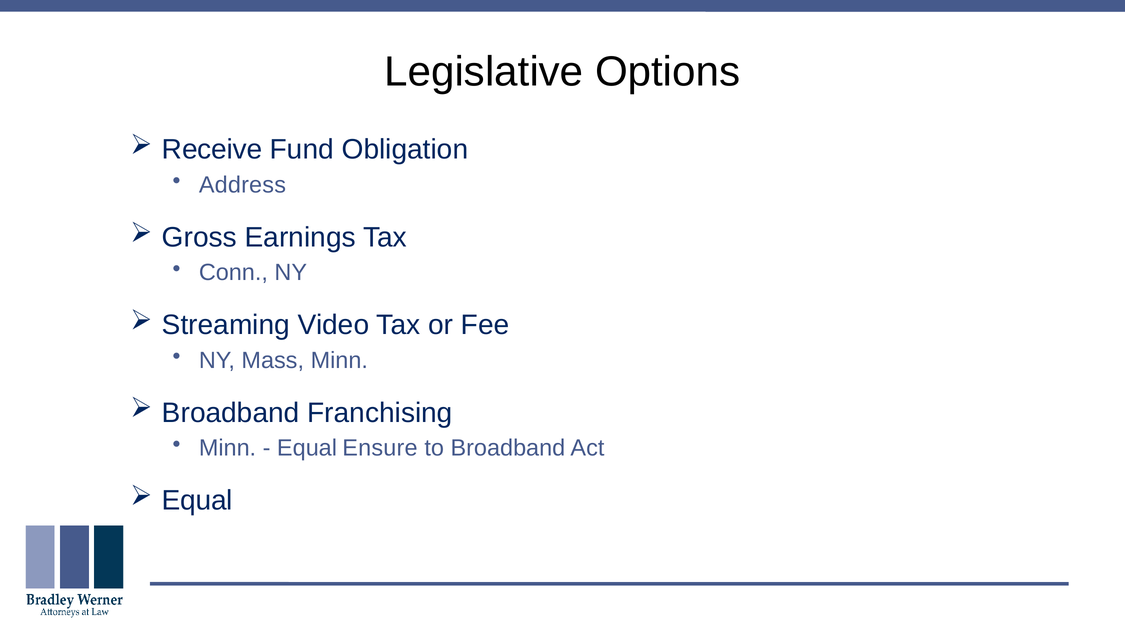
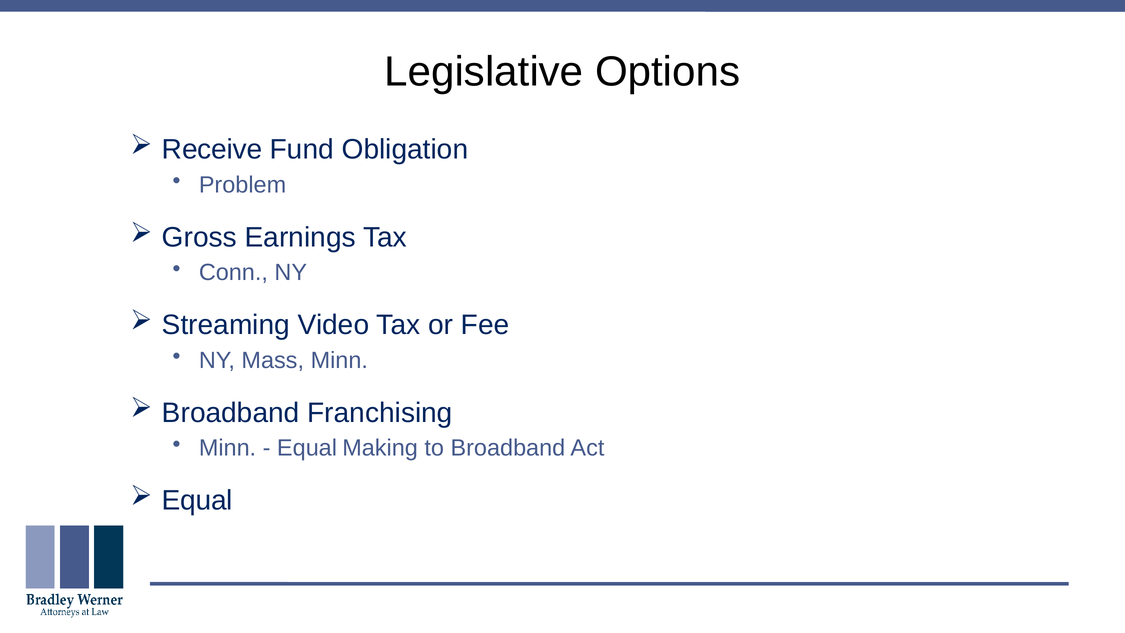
Address: Address -> Problem
Ensure: Ensure -> Making
